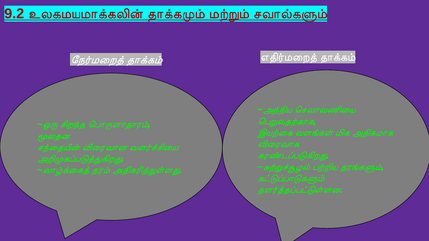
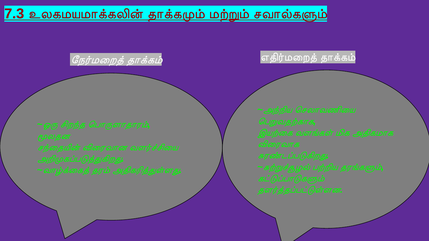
9.2: 9.2 -> 7.3
